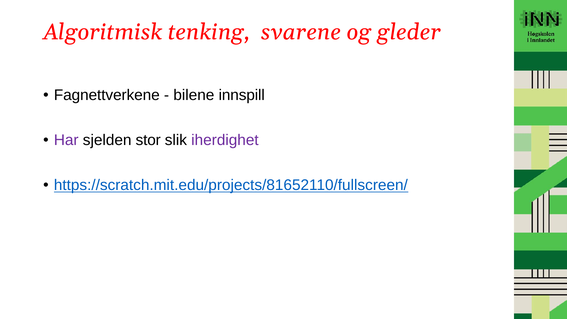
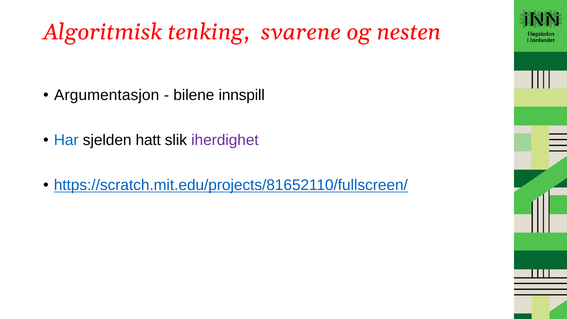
gleder: gleder -> nesten
Fagnettverkene: Fagnettverkene -> Argumentasjon
Har colour: purple -> blue
stor: stor -> hatt
